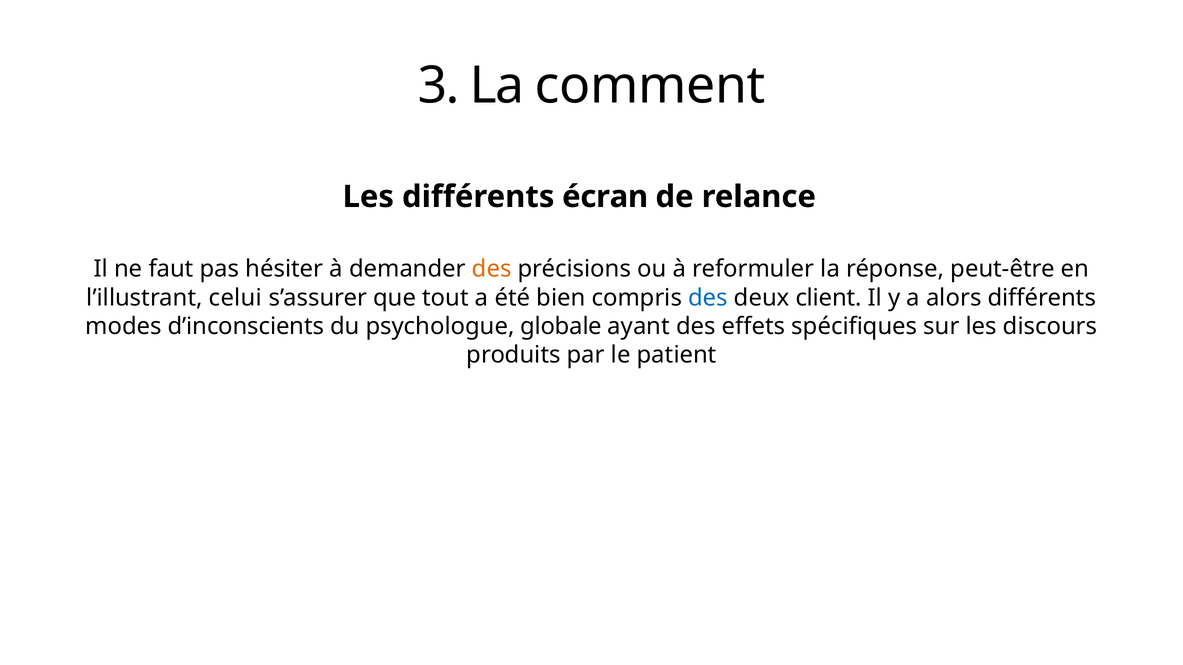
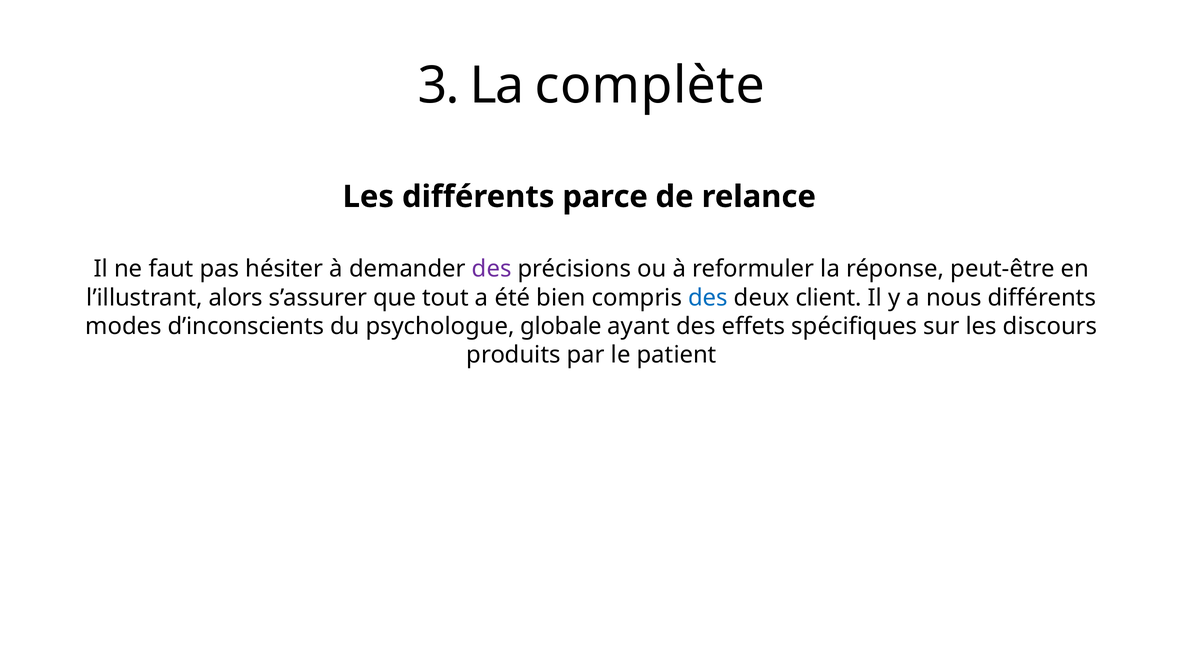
comment: comment -> complète
écran: écran -> parce
des at (492, 269) colour: orange -> purple
celui: celui -> alors
alors: alors -> nous
